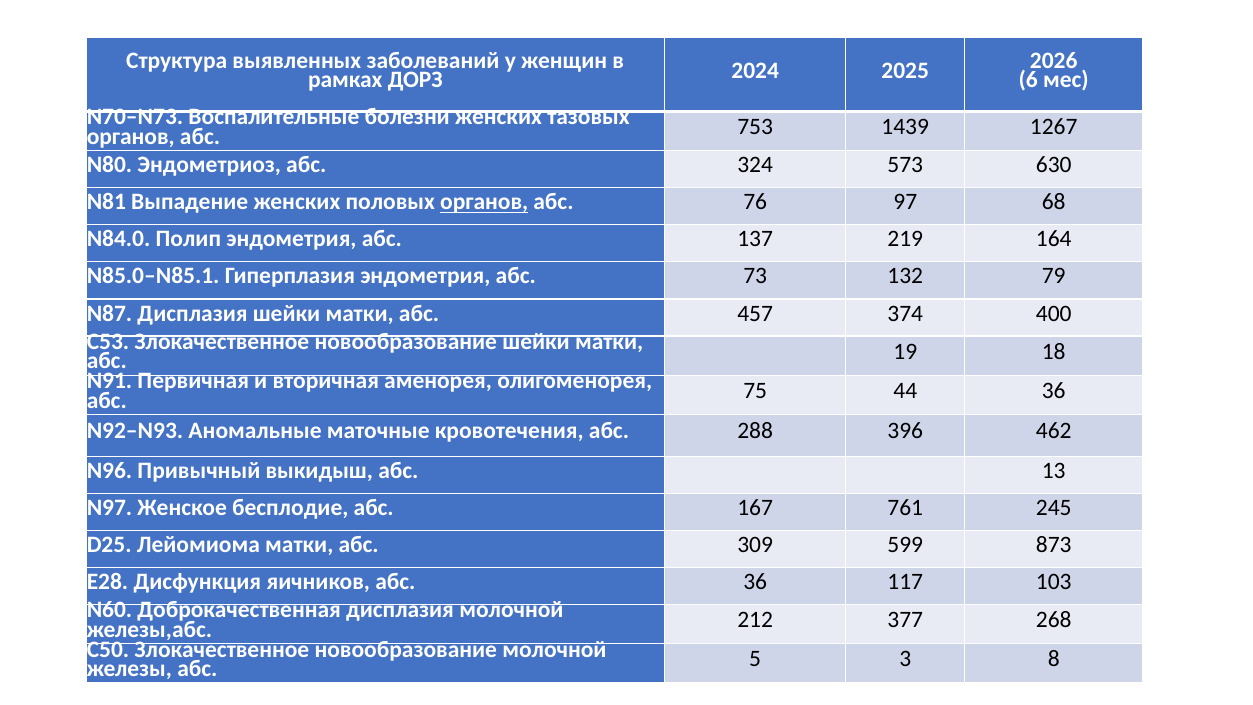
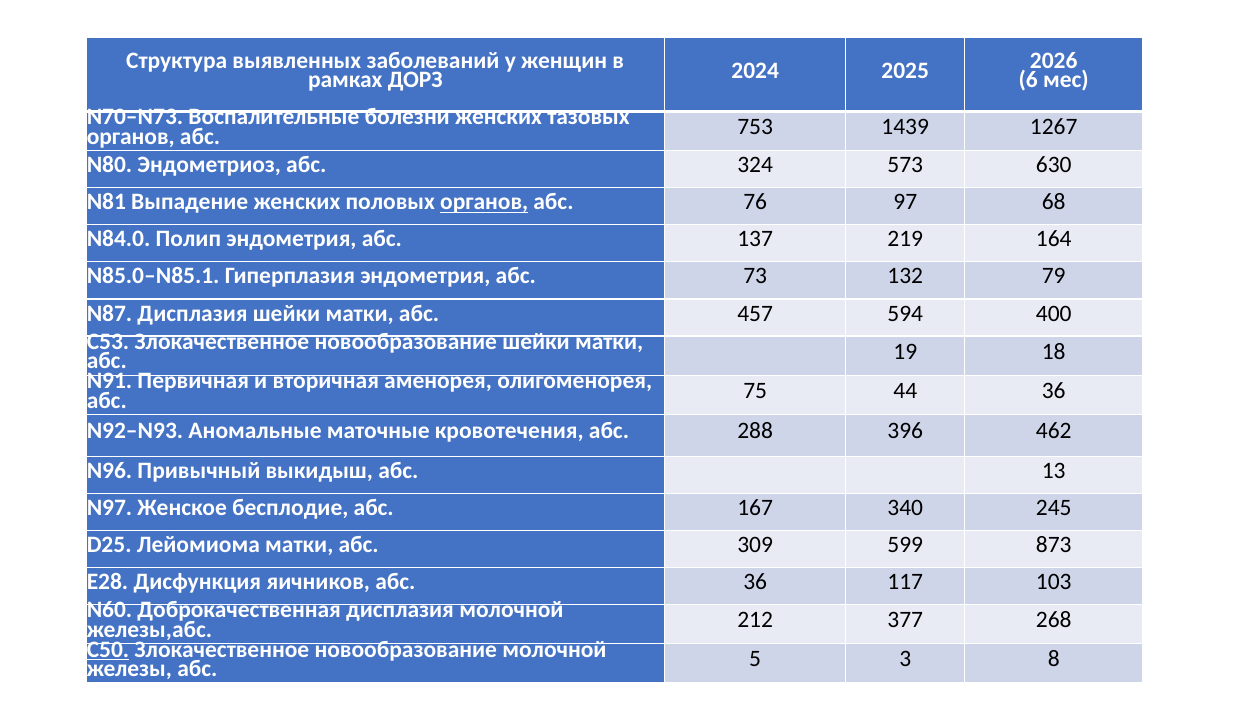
374: 374 -> 594
761: 761 -> 340
С50 underline: none -> present
